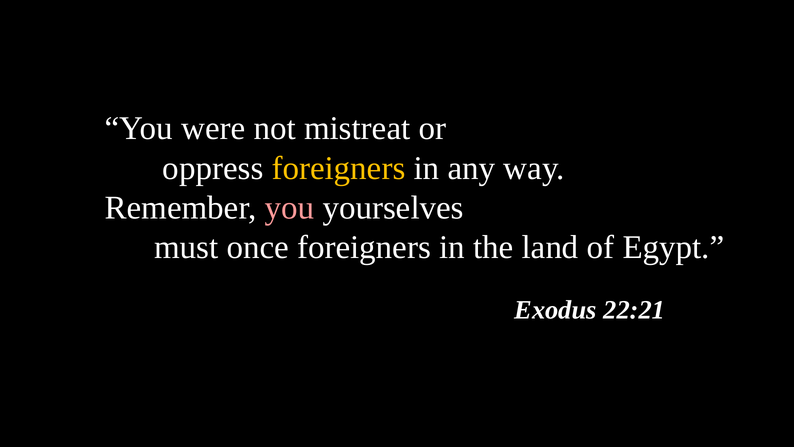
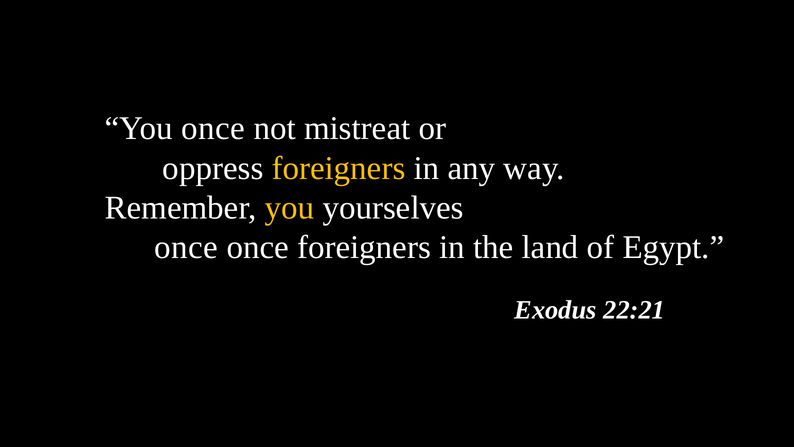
You were: were -> once
you at (290, 208) colour: pink -> yellow
must at (186, 247): must -> once
